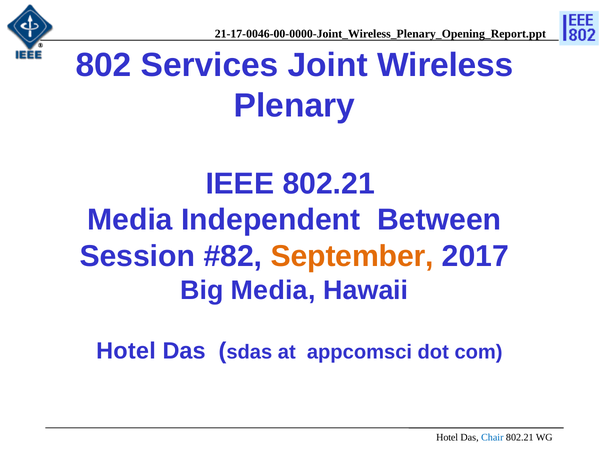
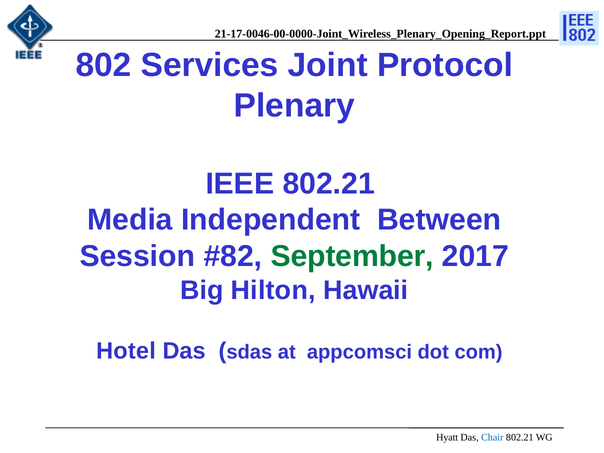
Wireless: Wireless -> Protocol
September colour: orange -> green
Big Media: Media -> Hilton
Hotel at (447, 437): Hotel -> Hyatt
